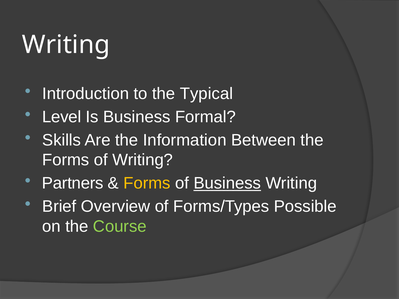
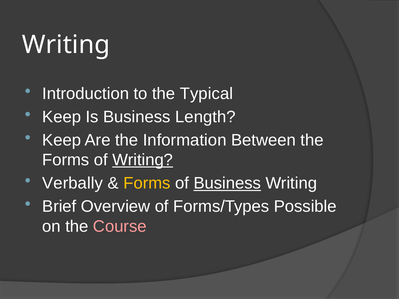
Level at (62, 117): Level -> Keep
Formal: Formal -> Length
Skills at (62, 140): Skills -> Keep
Writing at (143, 160) underline: none -> present
Partners: Partners -> Verbally
Course colour: light green -> pink
